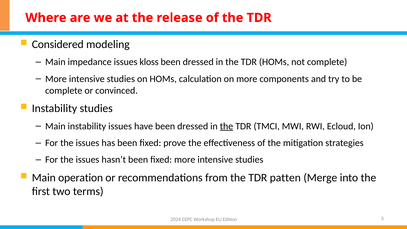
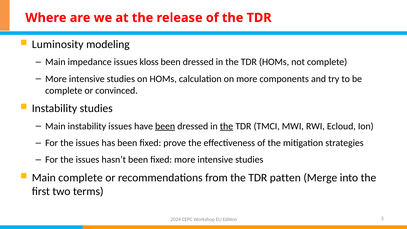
Considered: Considered -> Luminosity
been at (165, 126) underline: none -> present
Main operation: operation -> complete
